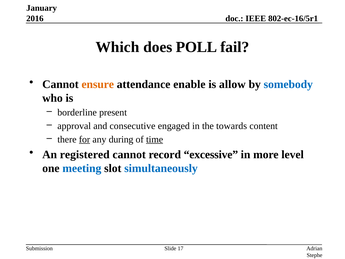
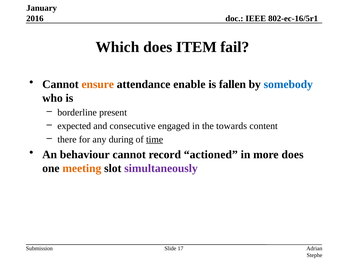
POLL: POLL -> ITEM
allow: allow -> fallen
approval: approval -> expected
for underline: present -> none
registered: registered -> behaviour
excessive: excessive -> actioned
more level: level -> does
meeting colour: blue -> orange
simultaneously colour: blue -> purple
